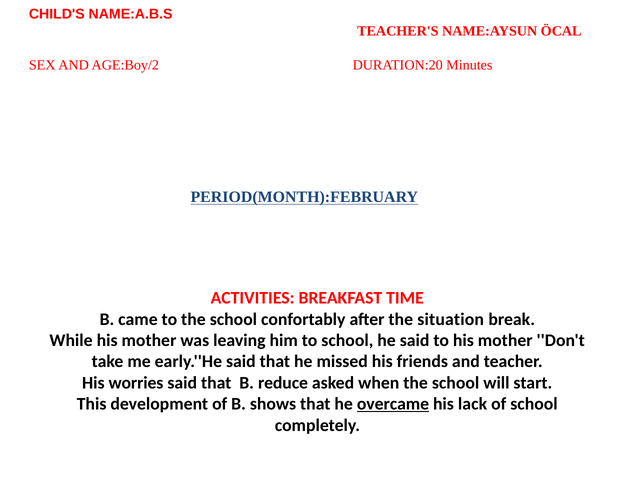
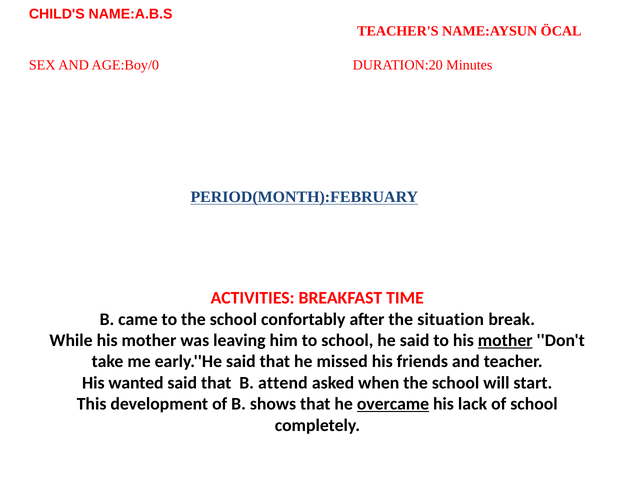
AGE:Boy/2: AGE:Boy/2 -> AGE:Boy/0
mother at (505, 341) underline: none -> present
worries: worries -> wanted
reduce: reduce -> attend
